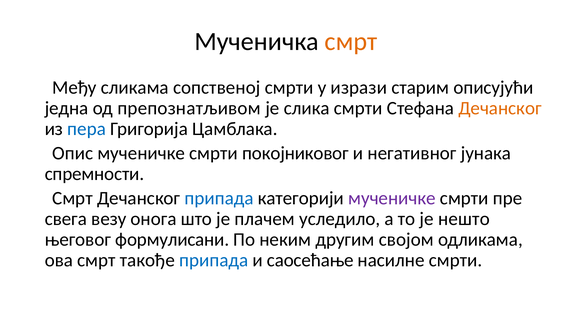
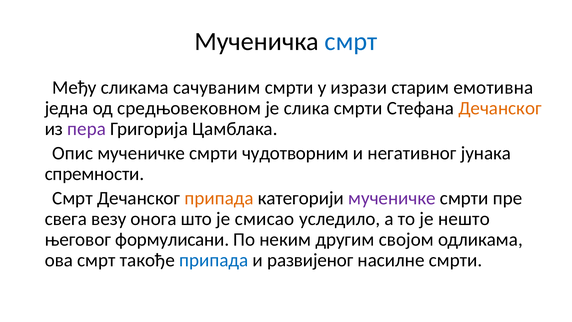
смрт at (351, 42) colour: orange -> blue
сопственој: сопственој -> сачуваним
описујући: описујући -> емотивна
препознатљивом: препознатљивом -> средњовековном
пера colour: blue -> purple
покојниковог: покојниковог -> чудотворним
припада at (219, 198) colour: blue -> orange
плачем: плачем -> смисао
саосећање: саосећање -> развијеног
